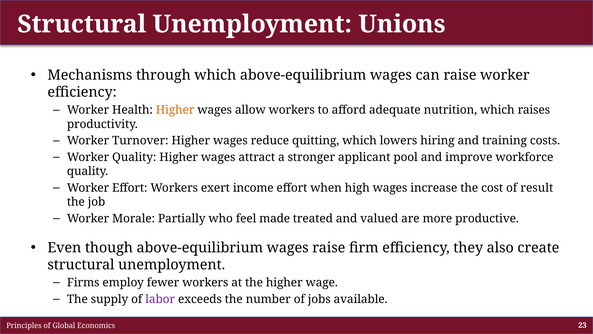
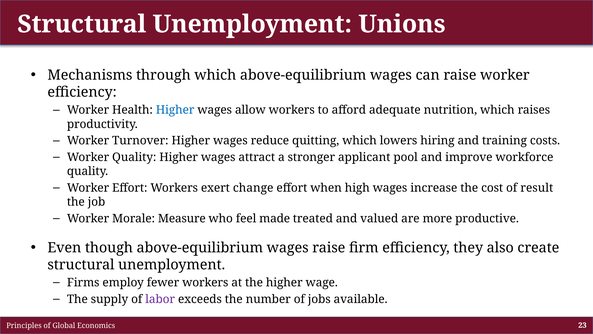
Higher at (175, 110) colour: orange -> blue
income: income -> change
Partially: Partially -> Measure
